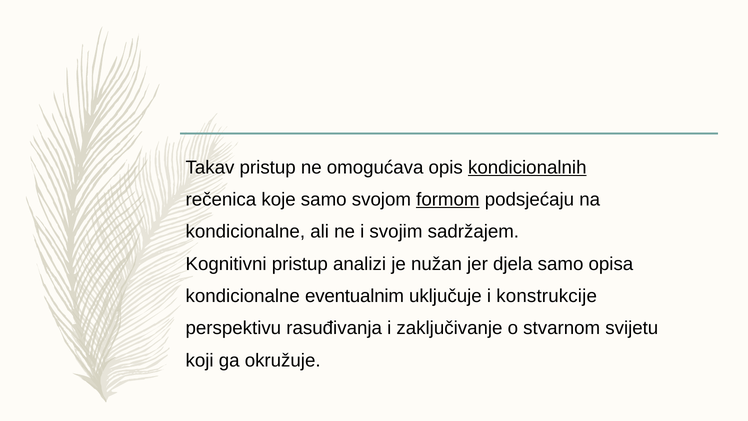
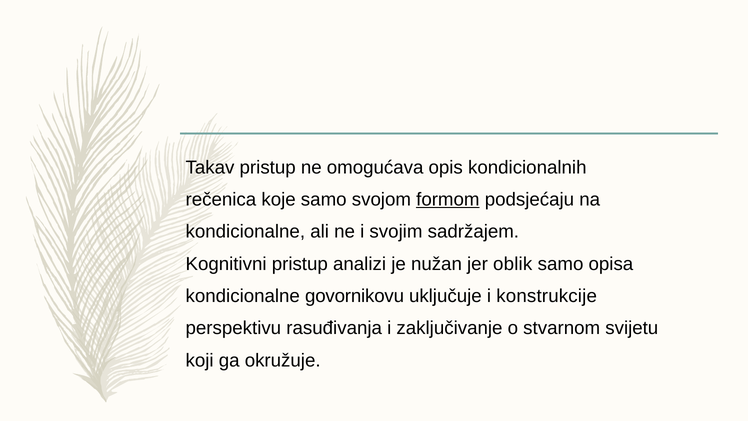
kondicionalnih underline: present -> none
djela: djela -> oblik
eventualnim: eventualnim -> govornikovu
